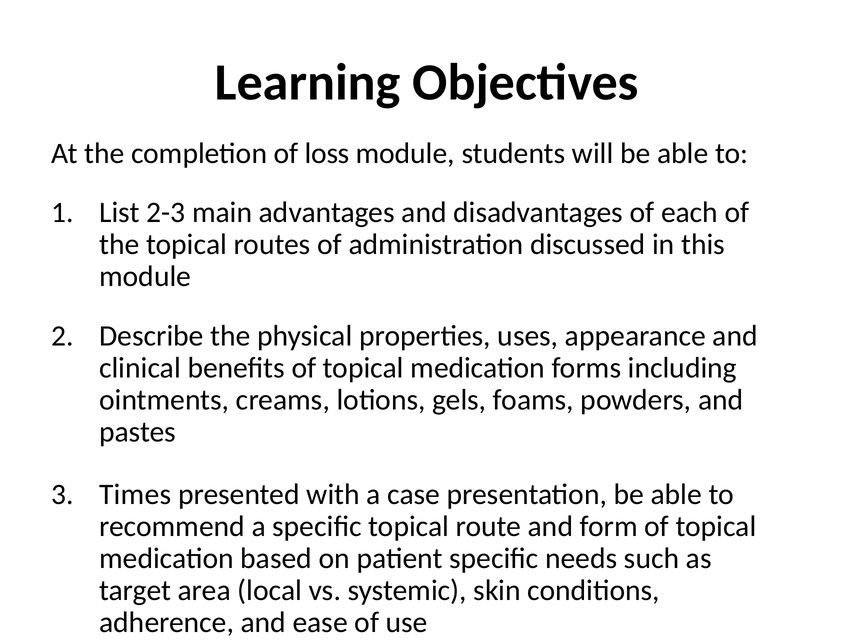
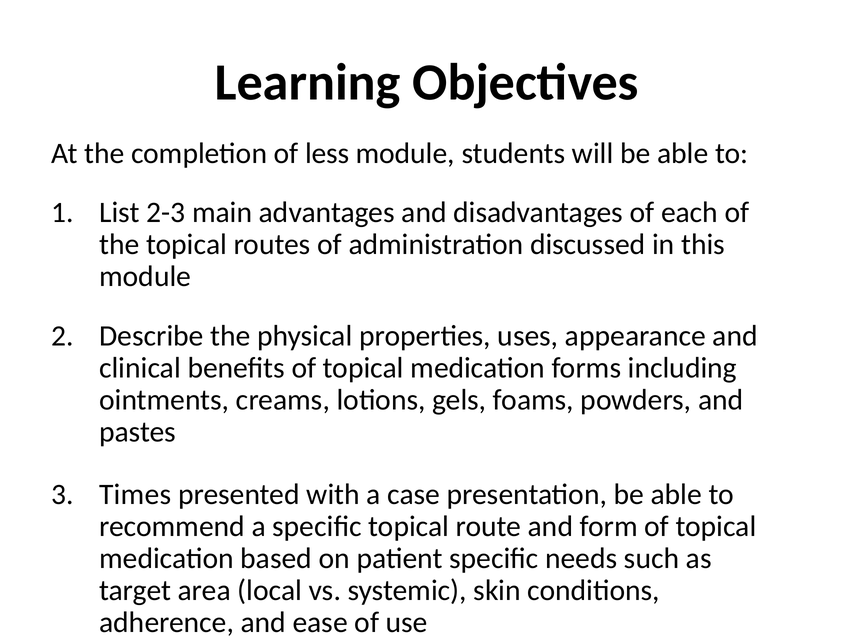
loss: loss -> less
